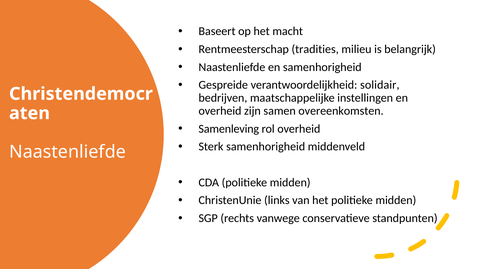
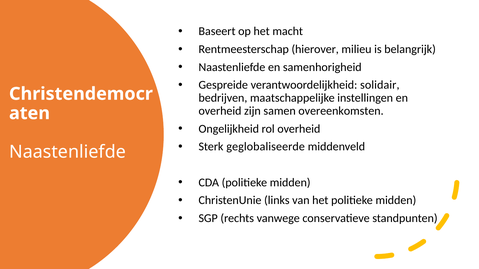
tradities: tradities -> hierover
Samenleving: Samenleving -> Ongelijkheid
Sterk samenhorigheid: samenhorigheid -> geglobaliseerde
